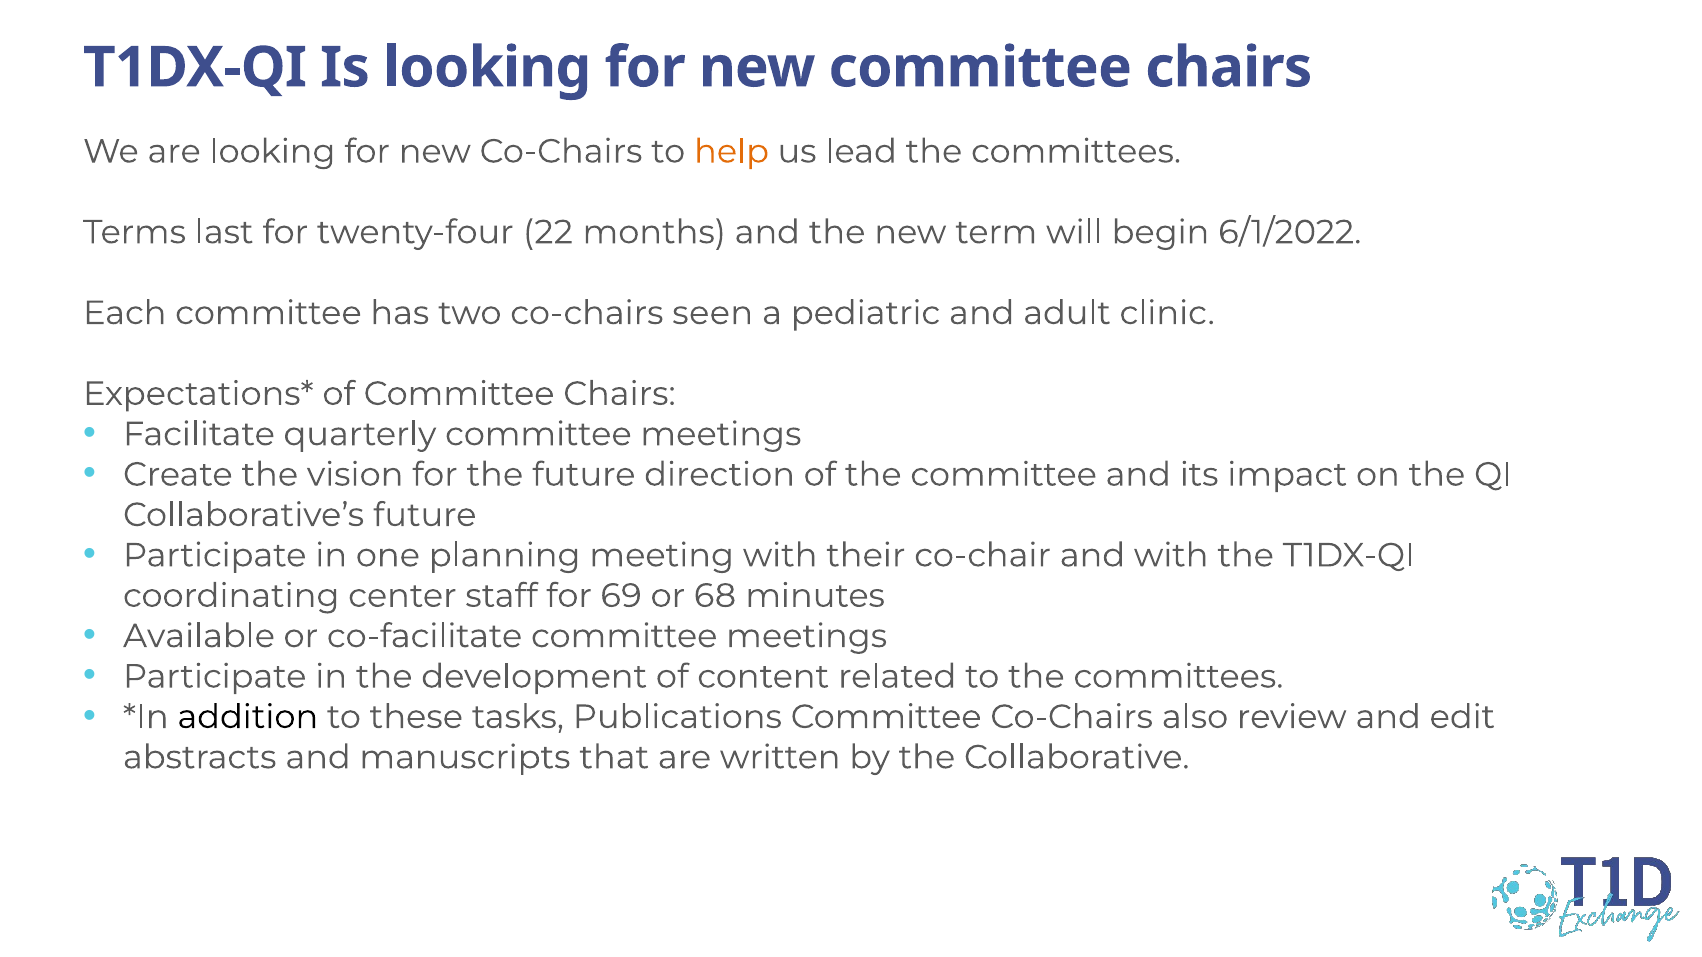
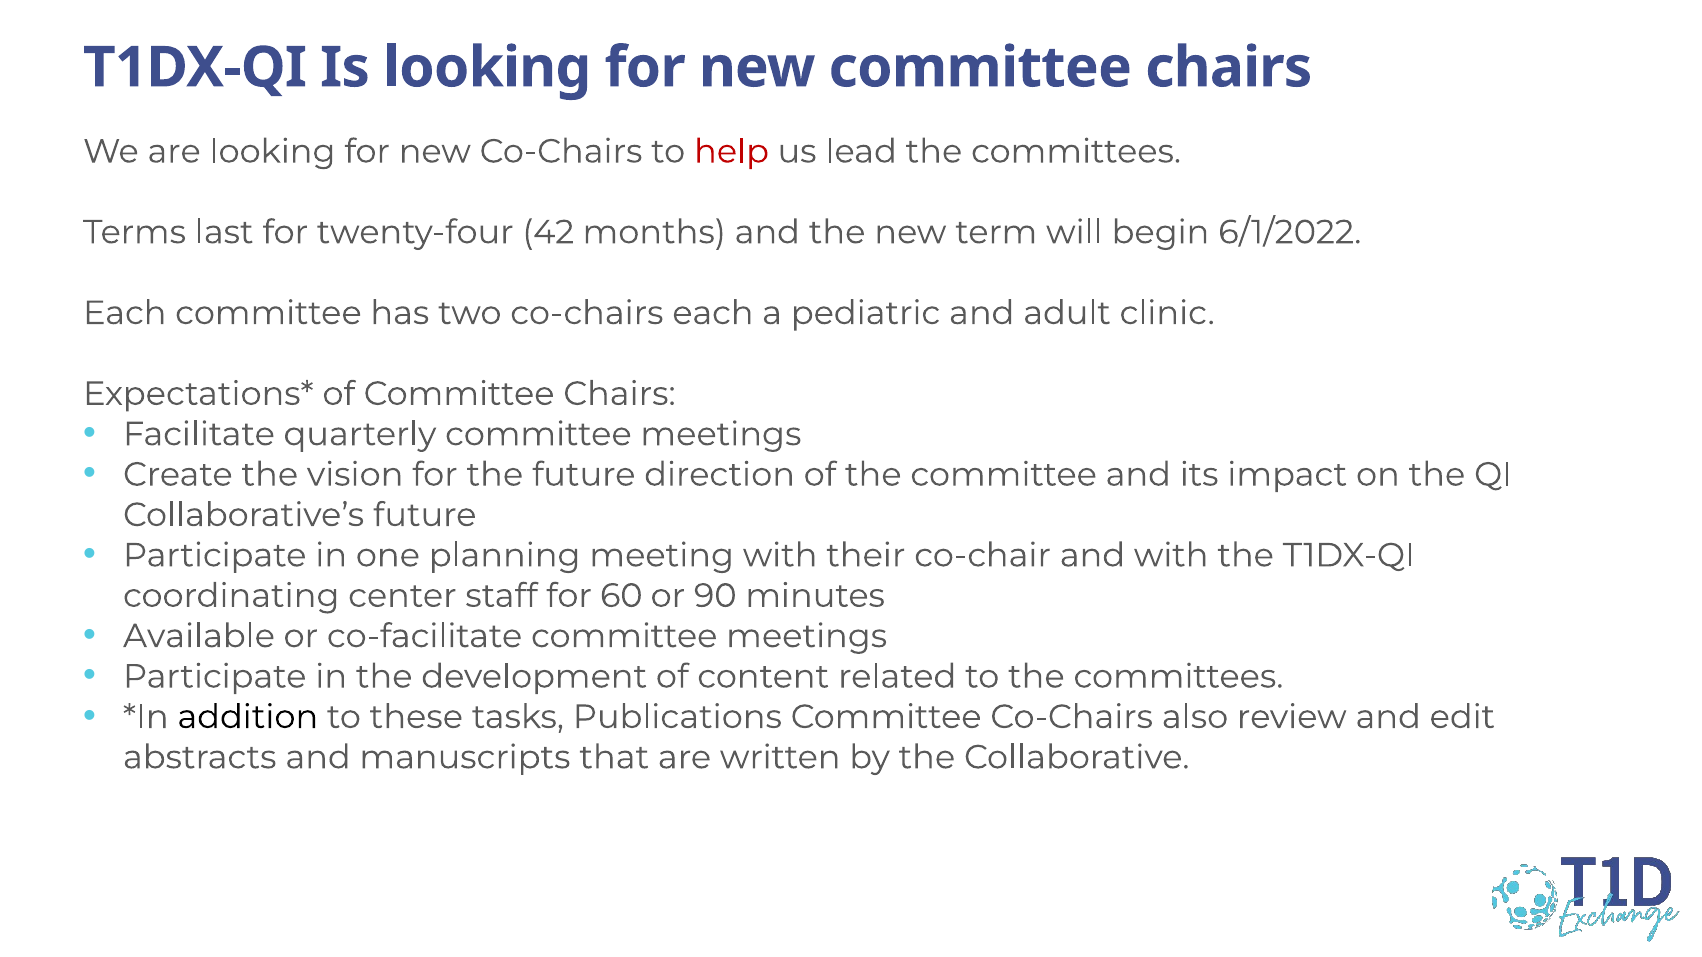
help colour: orange -> red
22: 22 -> 42
co-chairs seen: seen -> each
69: 69 -> 60
68: 68 -> 90
